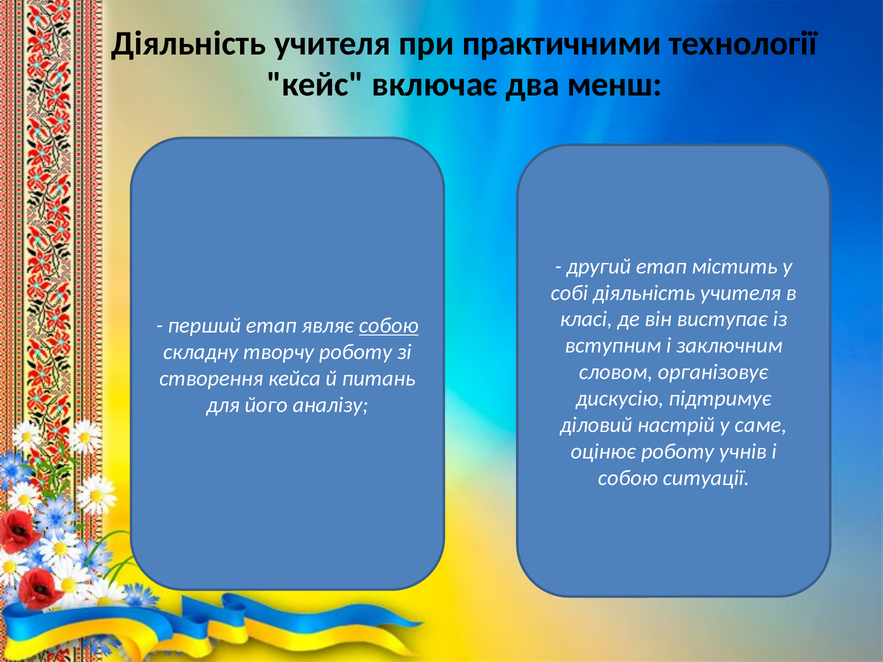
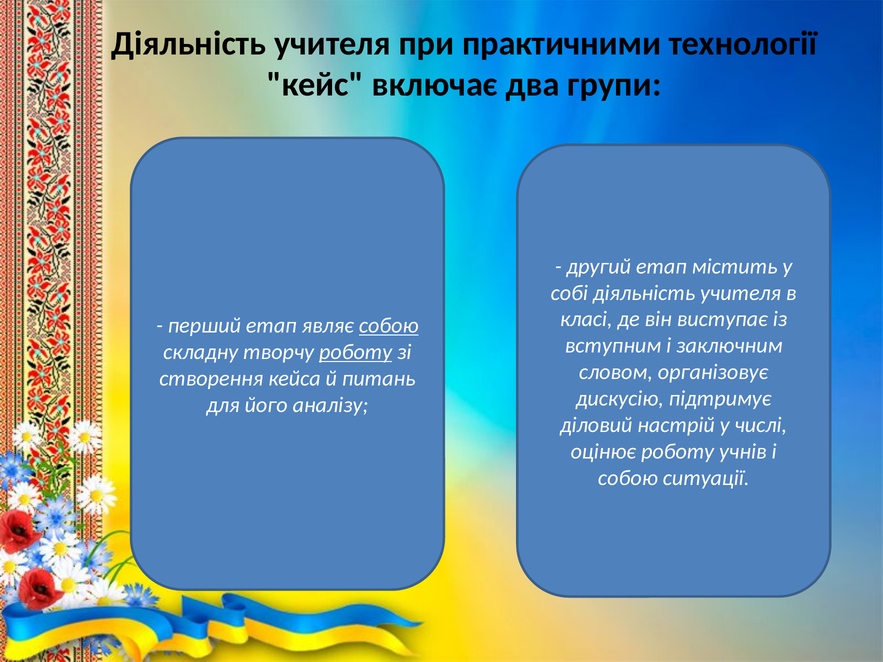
менш: менш -> групи
роботу at (356, 352) underline: none -> present
саме: саме -> числі
